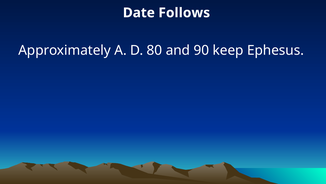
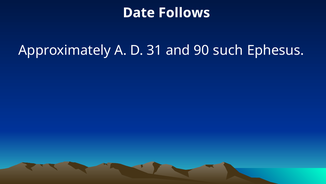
80: 80 -> 31
keep: keep -> such
